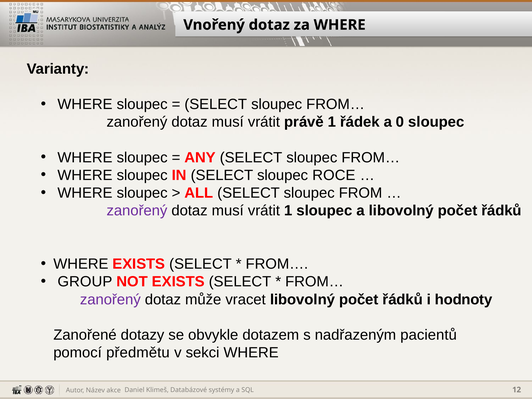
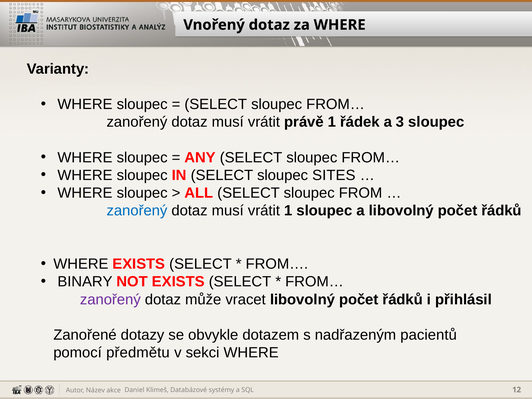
0: 0 -> 3
ROCE: ROCE -> SITES
zanořený at (137, 211) colour: purple -> blue
GROUP: GROUP -> BINARY
hodnoty: hodnoty -> přihlásil
